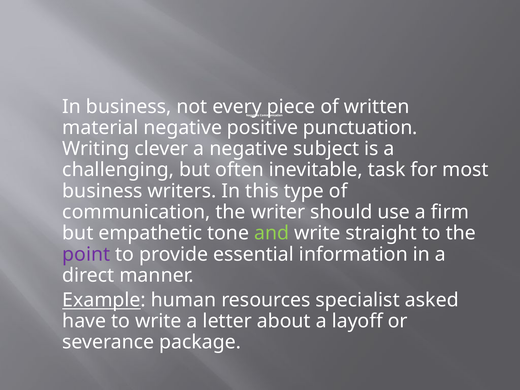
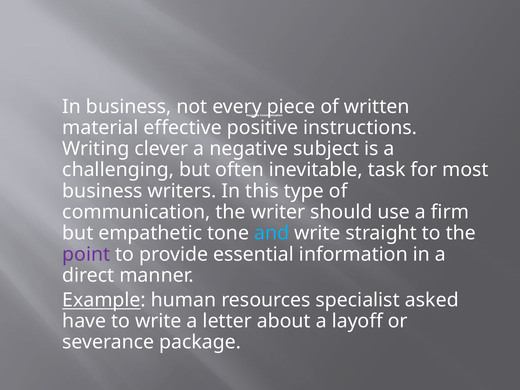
material negative: negative -> effective
punctuation: punctuation -> instructions
and colour: light green -> light blue
